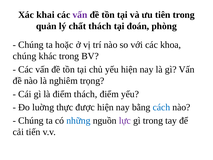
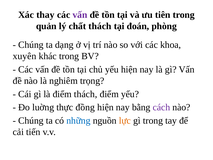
khai: khai -> thay
hoặc: hoặc -> dạng
chúng at (25, 56): chúng -> xuyên
được: được -> đồng
cách colour: blue -> purple
lực colour: purple -> orange
